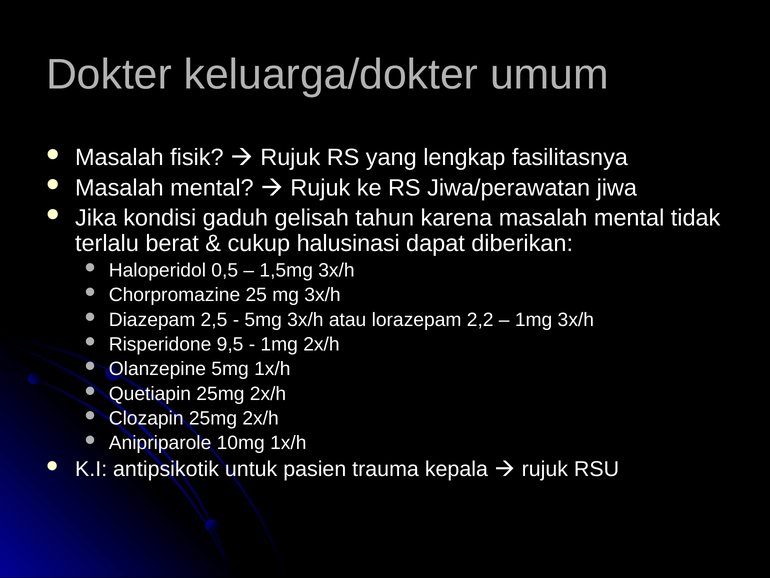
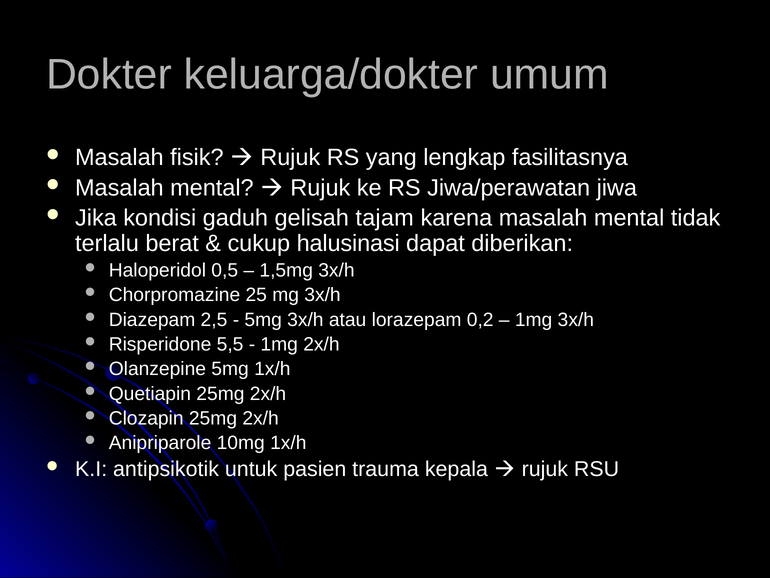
tahun: tahun -> tajam
2,2: 2,2 -> 0,2
9,5: 9,5 -> 5,5
